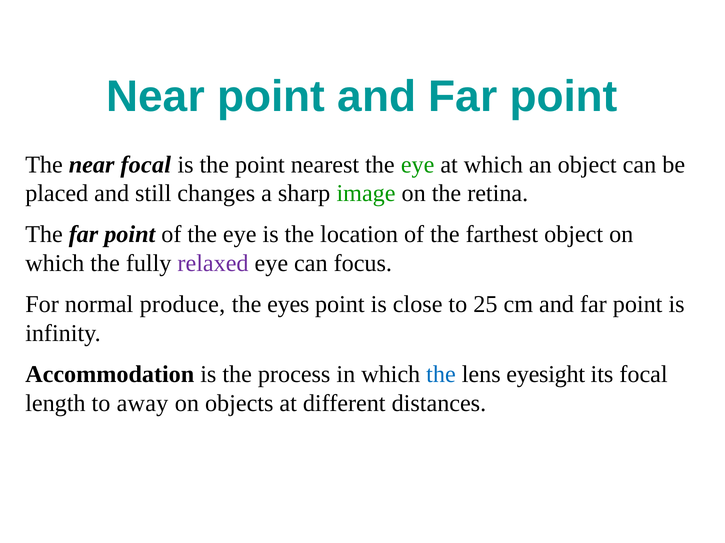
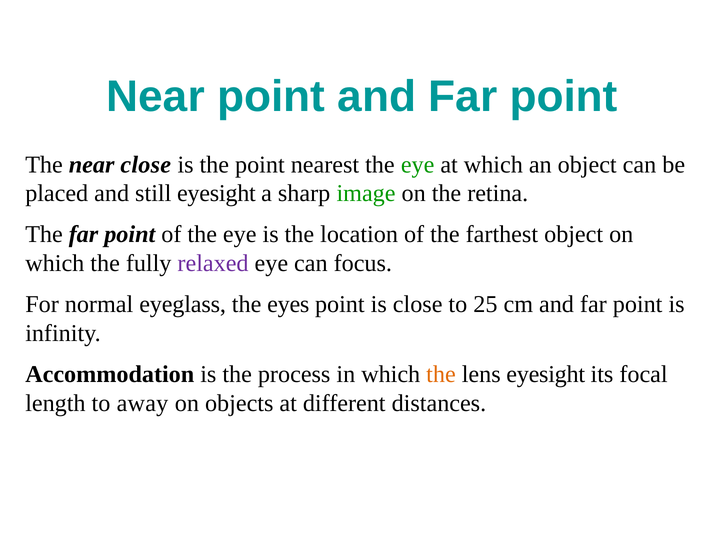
near focal: focal -> close
still changes: changes -> eyesight
produce: produce -> eyeglass
the at (441, 375) colour: blue -> orange
